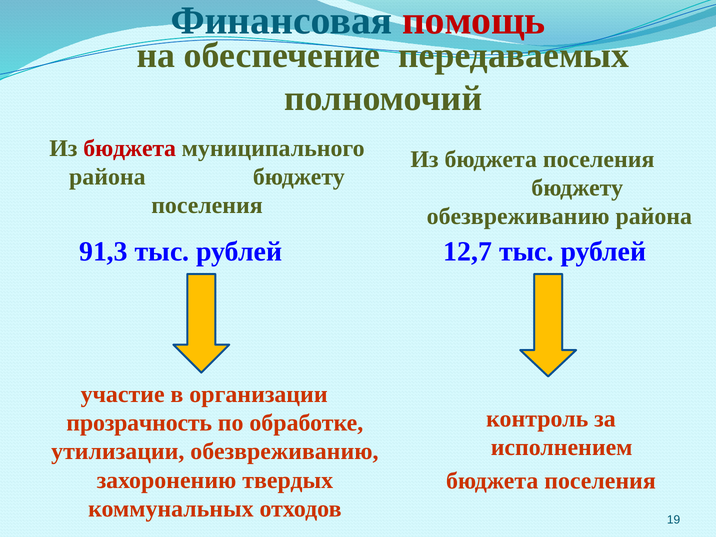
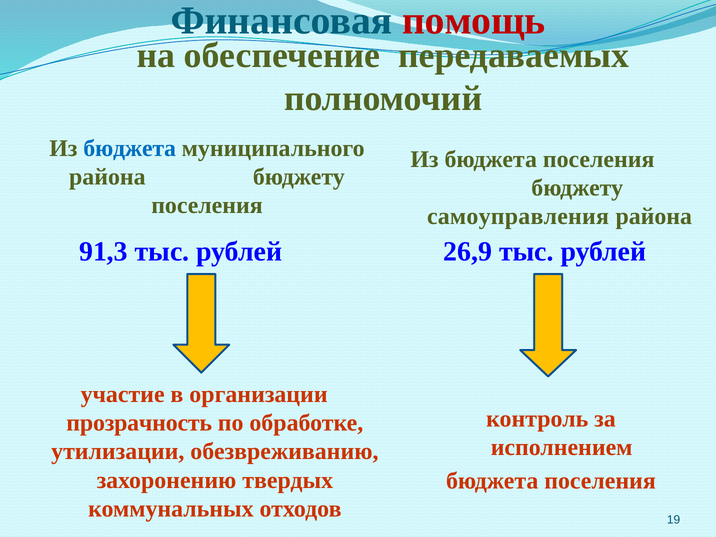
бюджета at (130, 148) colour: red -> blue
обезвреживанию at (518, 217): обезвреживанию -> самоуправления
12,7: 12,7 -> 26,9
